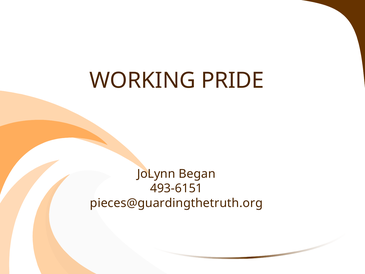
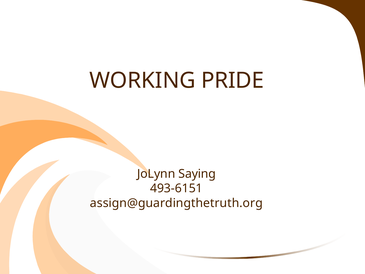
Began: Began -> Saying
pieces@guardingthetruth.org: pieces@guardingthetruth.org -> assign@guardingthetruth.org
